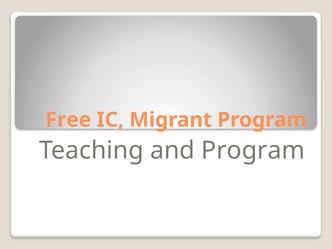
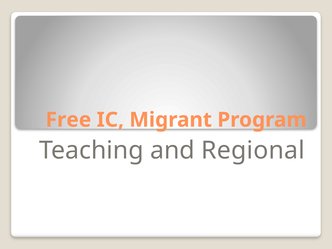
and Program: Program -> Regional
